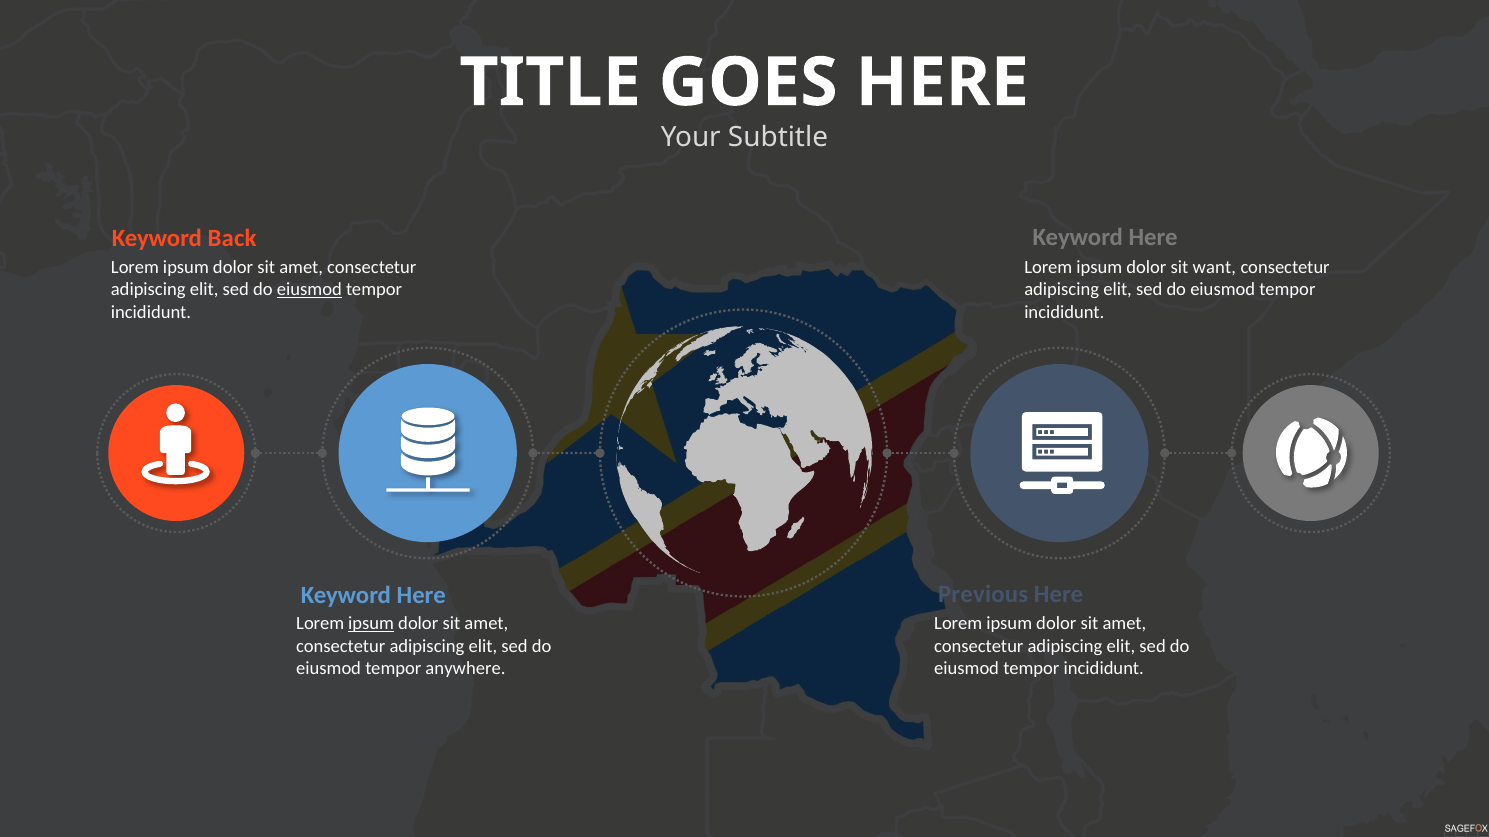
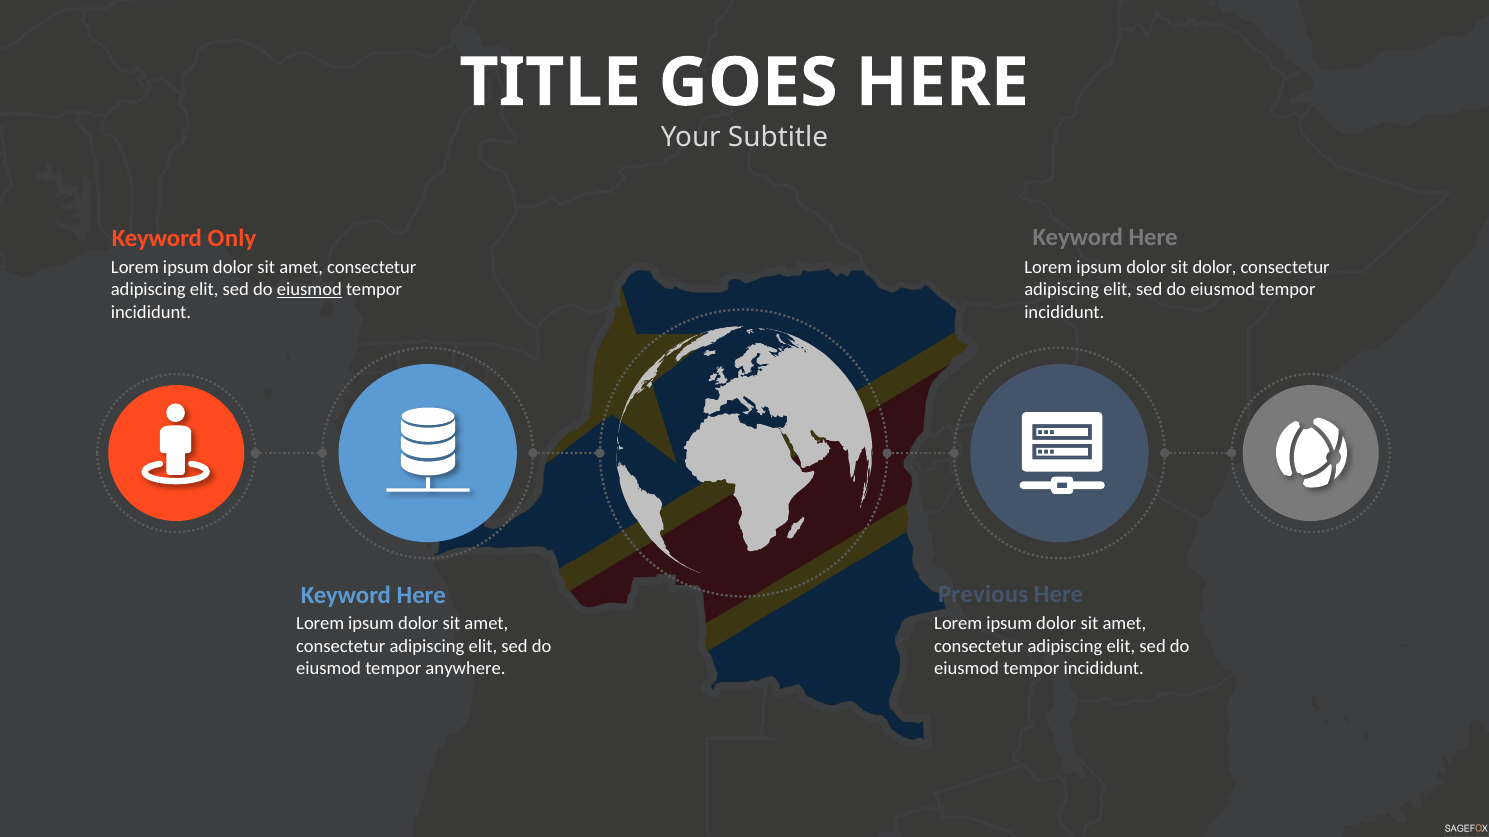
Back: Back -> Only
sit want: want -> dolor
ipsum at (371, 624) underline: present -> none
